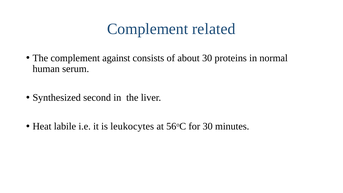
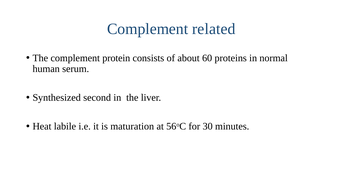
against: against -> protein
about 30: 30 -> 60
leukocytes: leukocytes -> maturation
